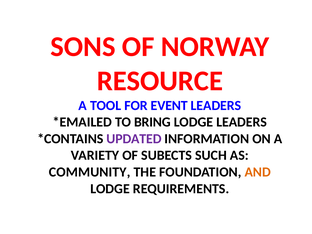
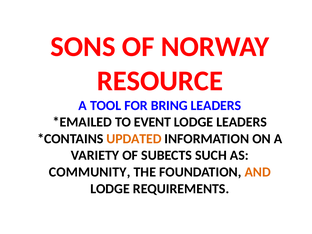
EVENT: EVENT -> BRING
BRING: BRING -> EVENT
UPDATED colour: purple -> orange
